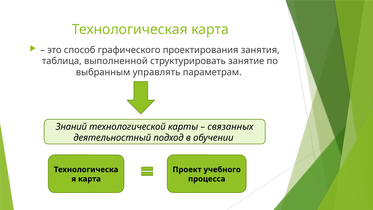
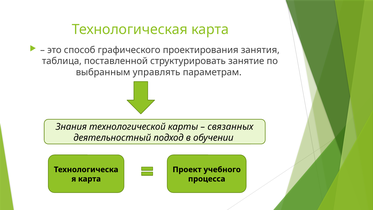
выполненной: выполненной -> поставленной
Знаний: Знаний -> Знания
